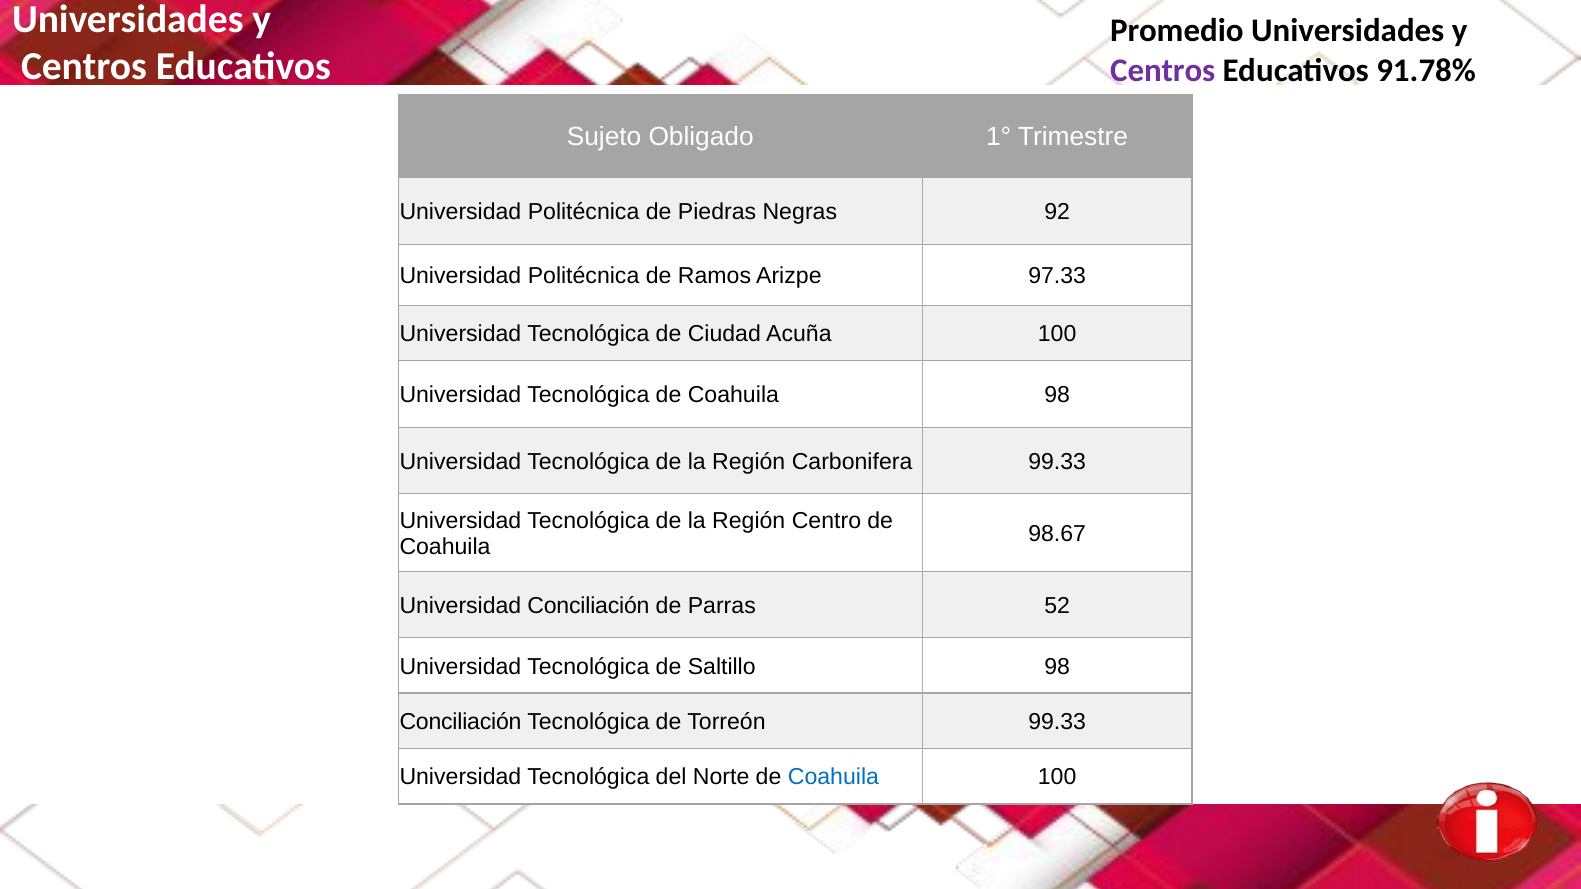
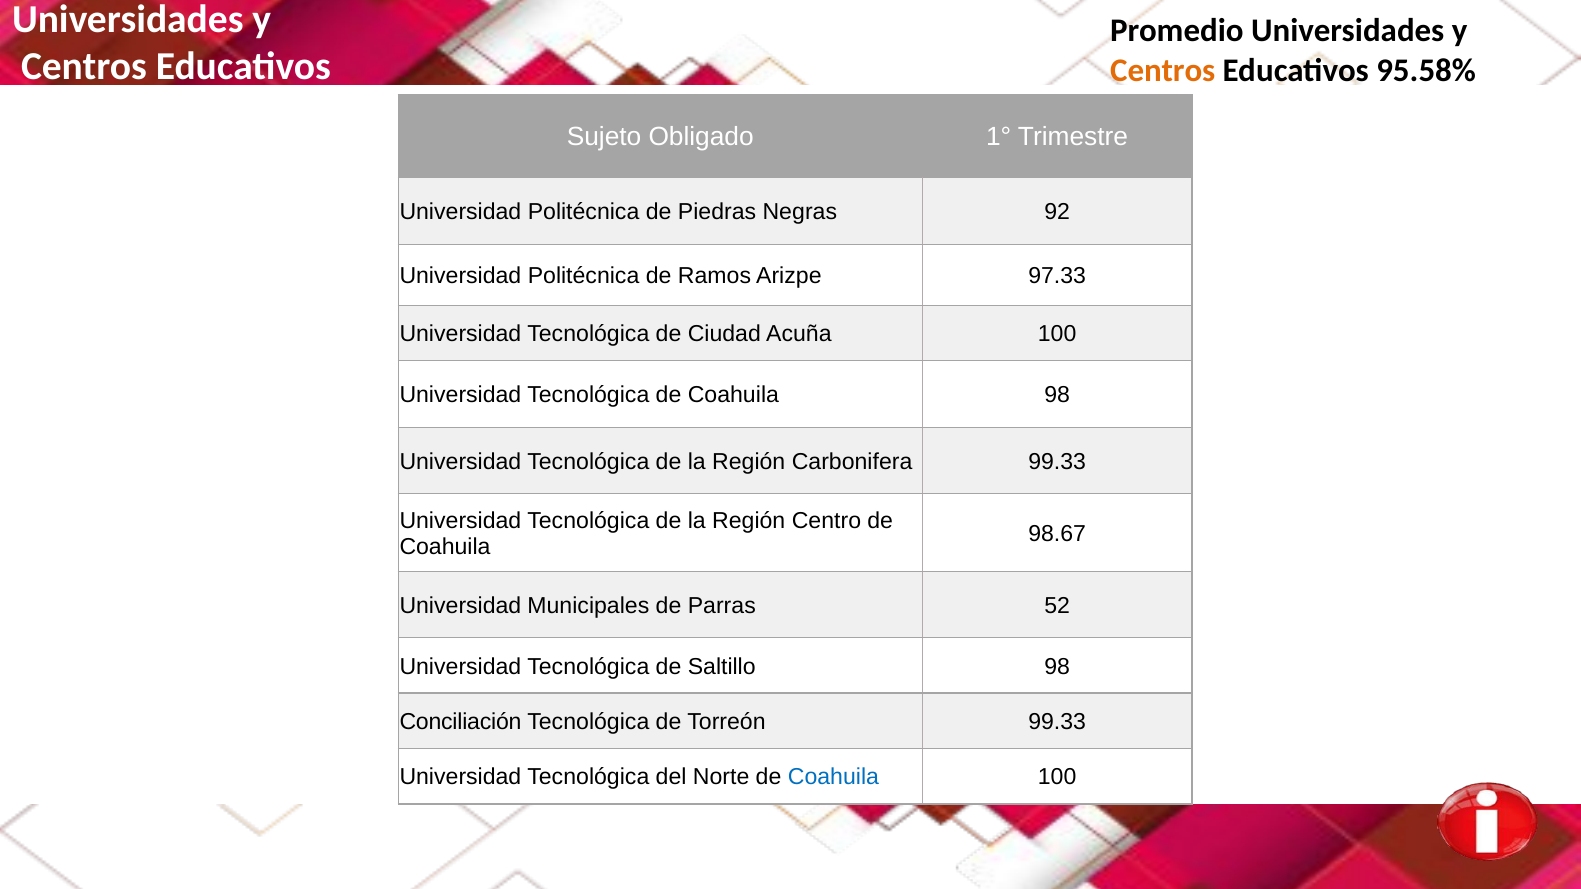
Centros at (1163, 70) colour: purple -> orange
91.78%: 91.78% -> 95.58%
Universidad Conciliación: Conciliación -> Municipales
